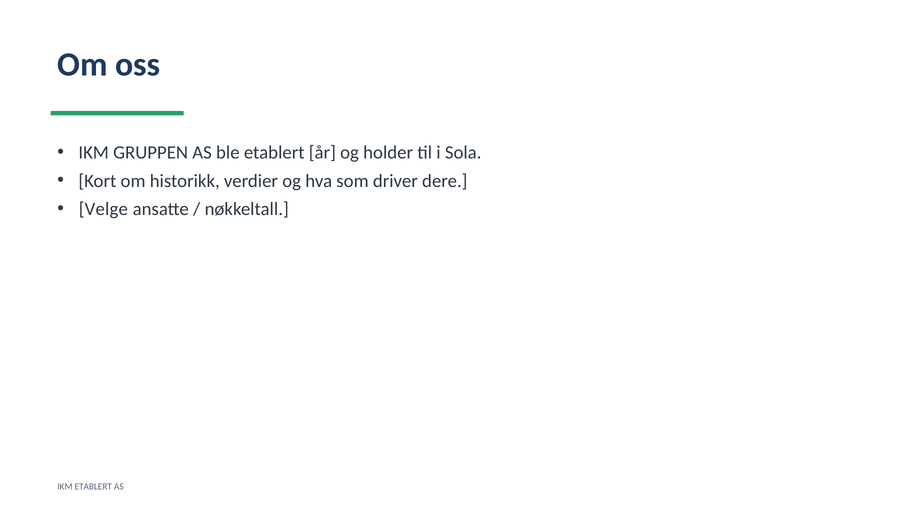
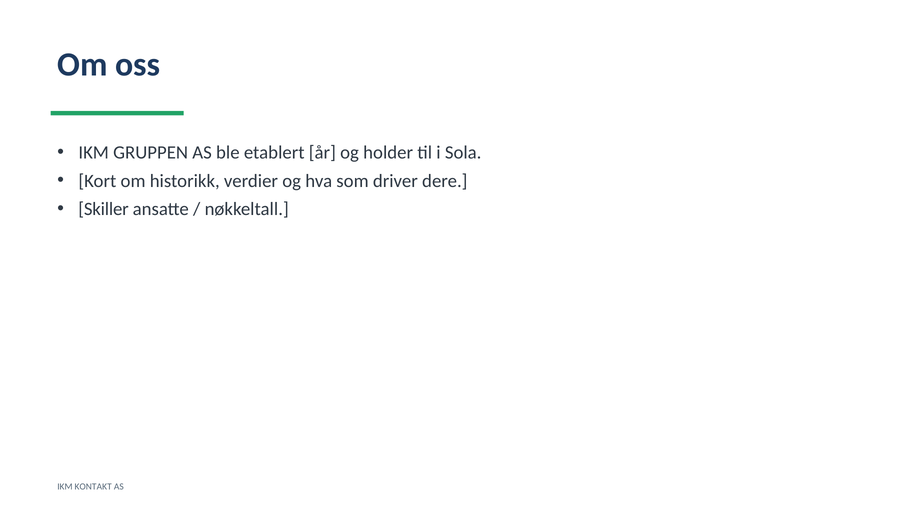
Velge: Velge -> Skiller
IKM ETABLERT: ETABLERT -> KONTAKT
